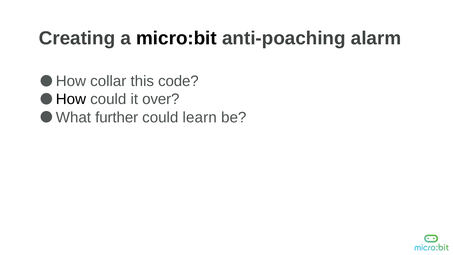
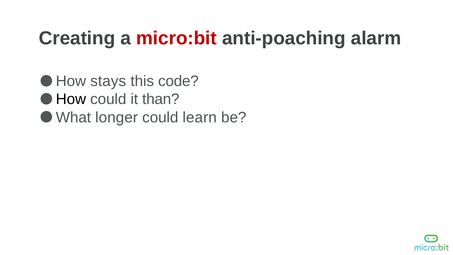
micro:bit colour: black -> red
collar: collar -> stays
over: over -> than
further: further -> longer
